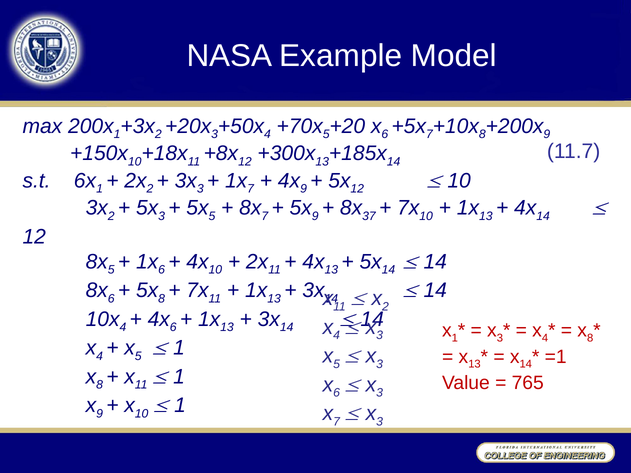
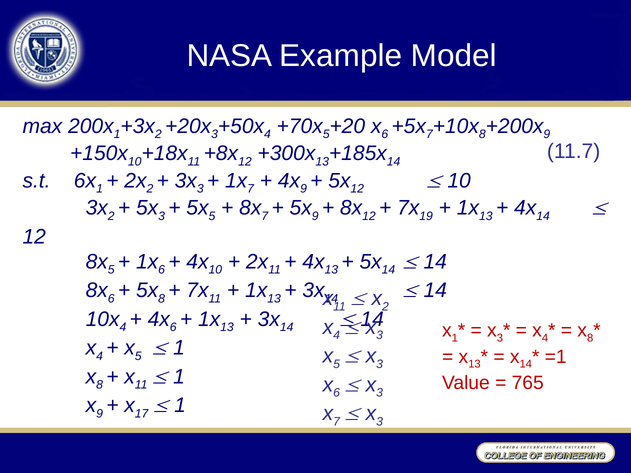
37 at (369, 216): 37 -> 12
10 at (426, 216): 10 -> 19
10 at (142, 414): 10 -> 17
